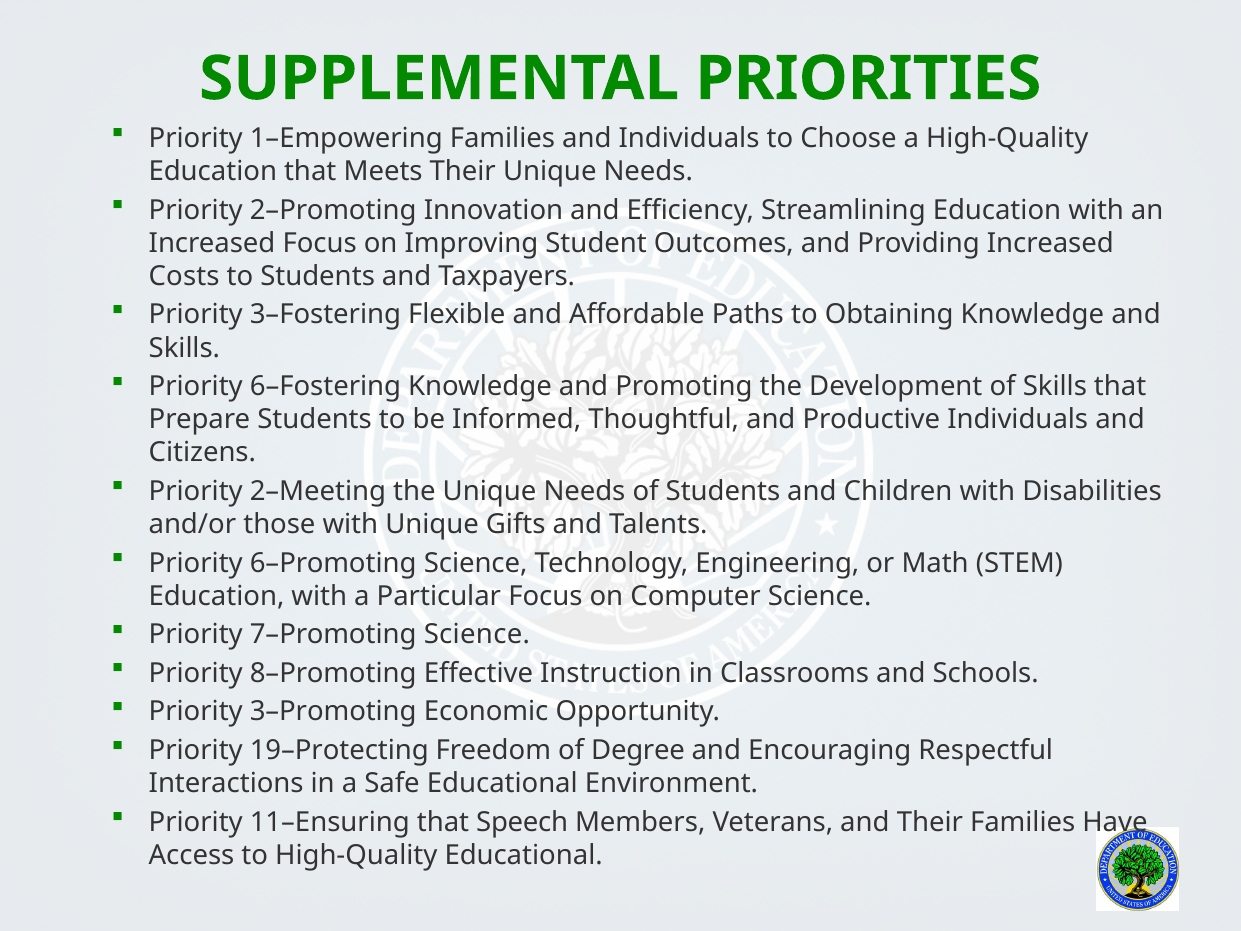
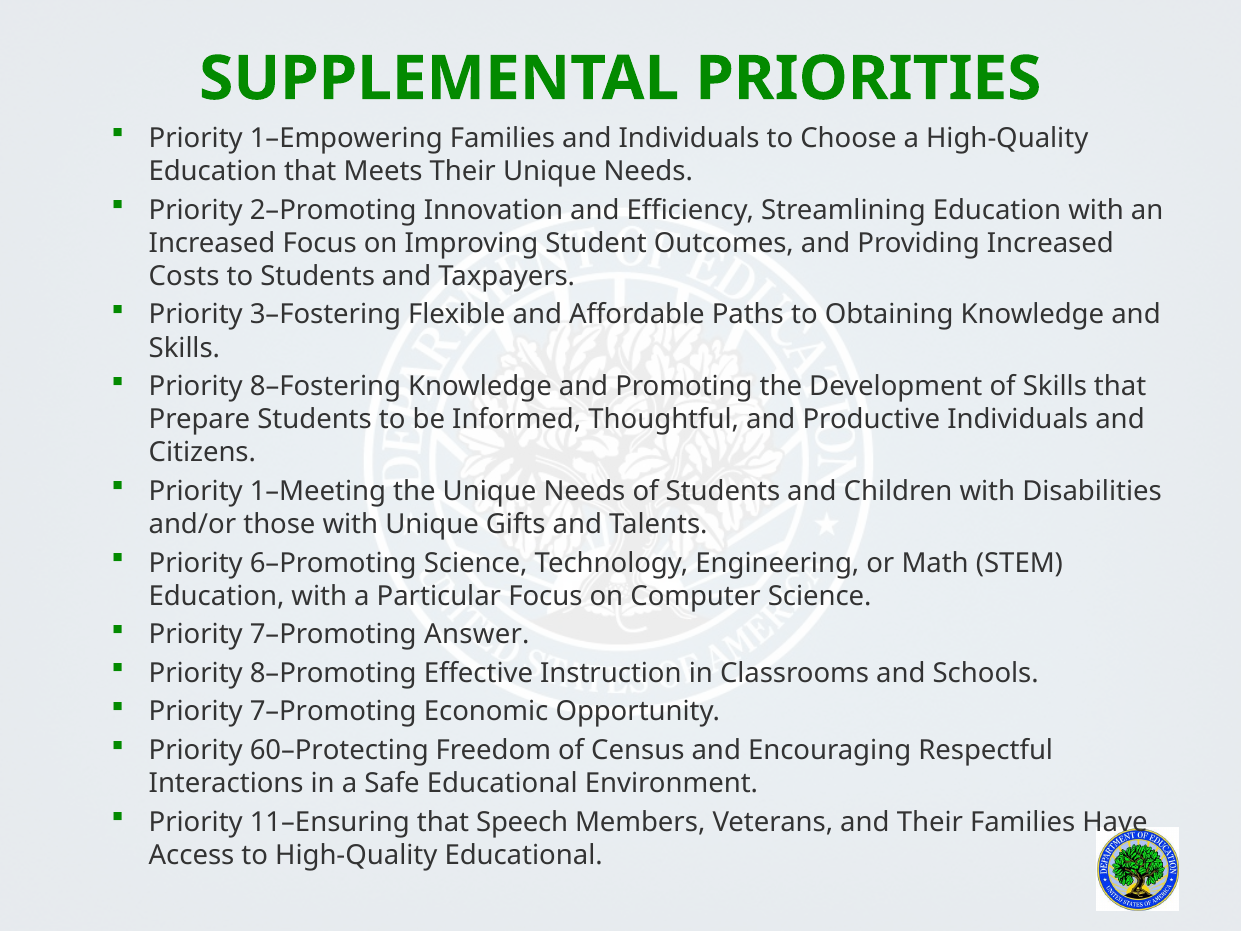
6–Fostering: 6–Fostering -> 8–Fostering
2–Meeting: 2–Meeting -> 1–Meeting
7–Promoting Science: Science -> Answer
3–Promoting at (333, 712): 3–Promoting -> 7–Promoting
19–Protecting: 19–Protecting -> 60–Protecting
Degree: Degree -> Census
